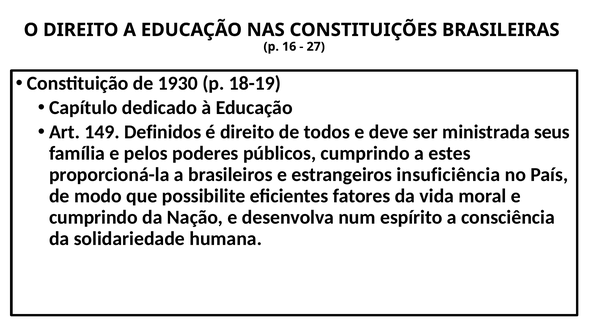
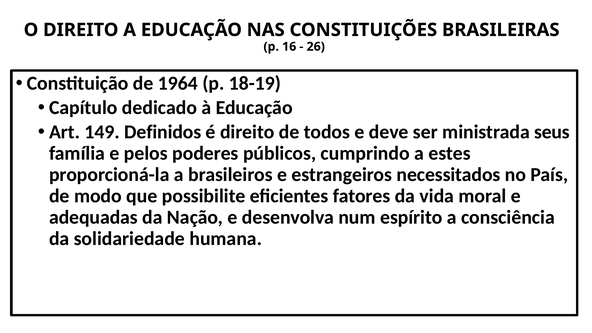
27: 27 -> 26
1930: 1930 -> 1964
insuficiência: insuficiência -> necessitados
cumprindo at (93, 217): cumprindo -> adequadas
